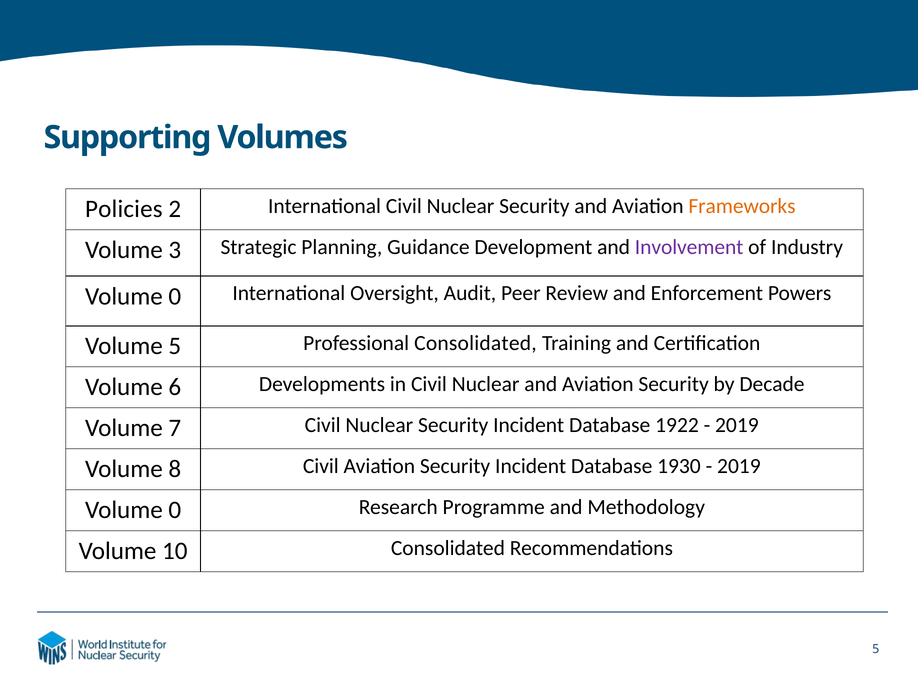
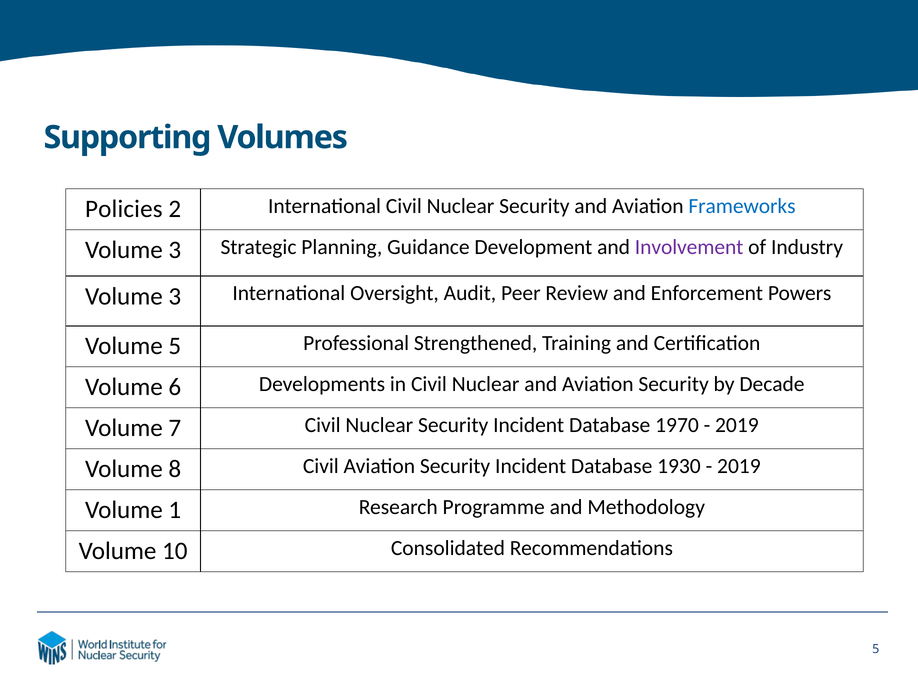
Frameworks colour: orange -> blue
0 at (175, 296): 0 -> 3
Professional Consolidated: Consolidated -> Strengthened
1922: 1922 -> 1970
0 at (175, 510): 0 -> 1
